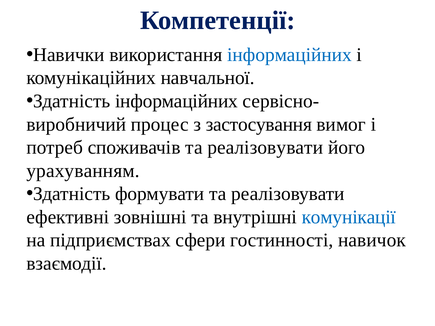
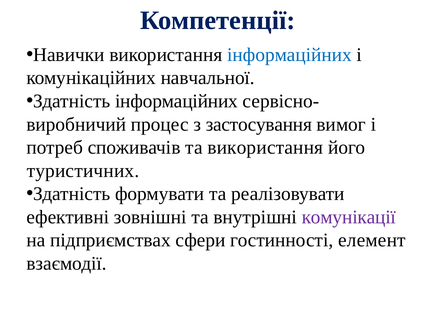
споживачів та реалізовувати: реалізовувати -> використання
урахуванням: урахуванням -> туристичних
комунікації colour: blue -> purple
навичок: навичок -> елемент
